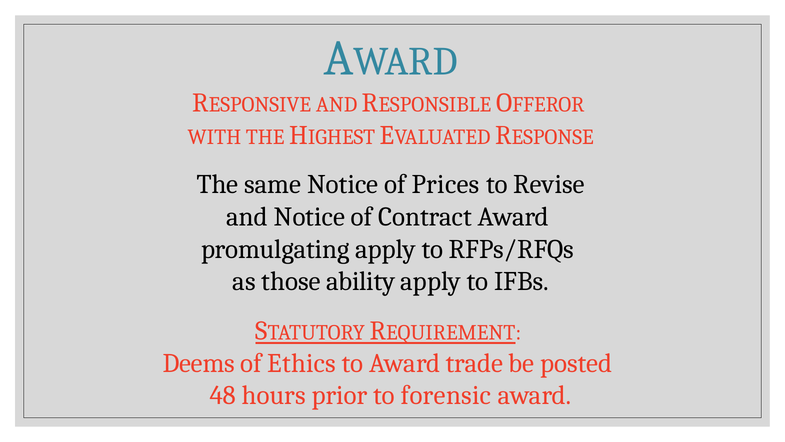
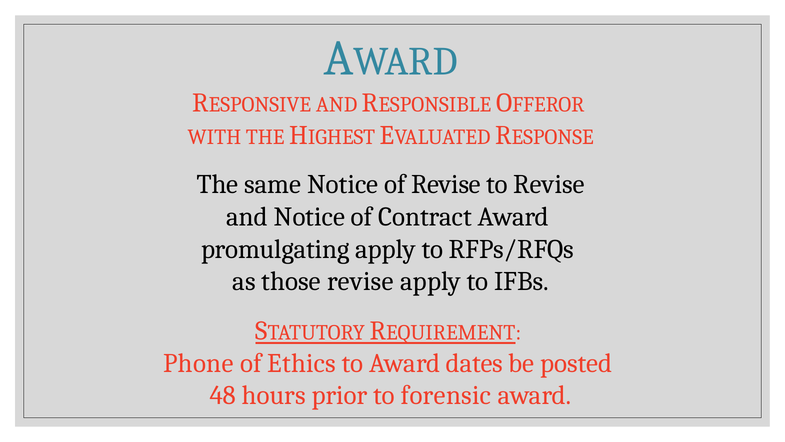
of Prices: Prices -> Revise
those ability: ability -> revise
Deems: Deems -> Phone
trade: trade -> dates
